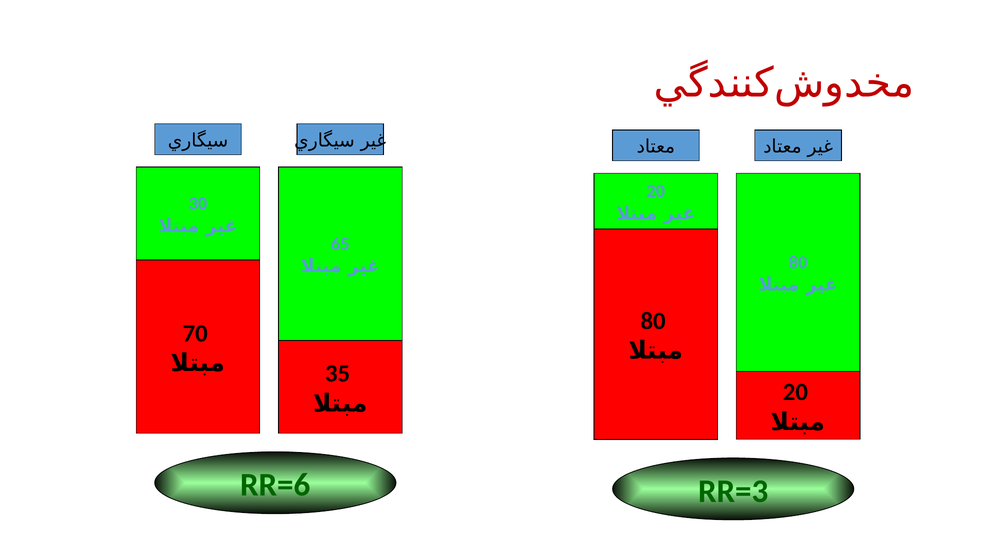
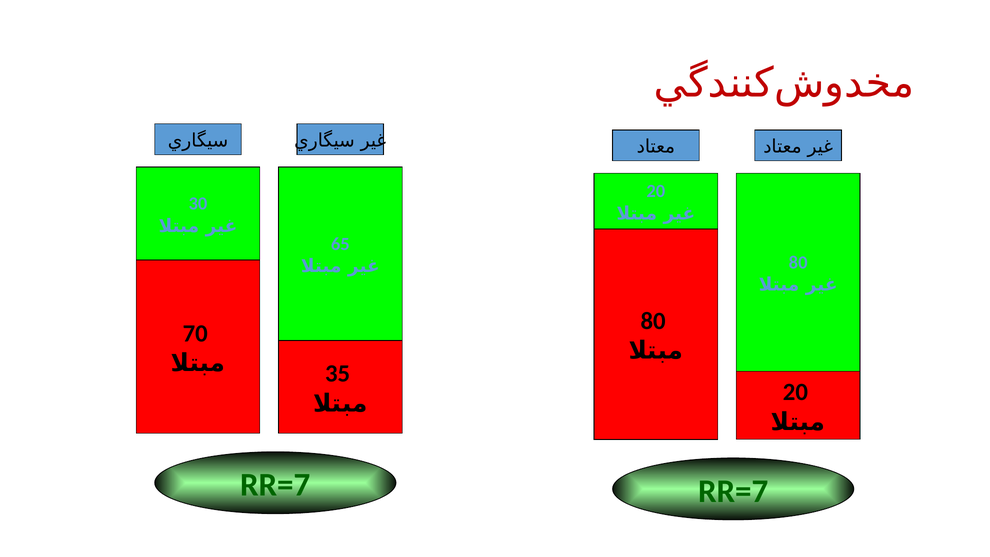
RR=6 at (275, 485): RR=6 -> RR=7
RR=3 at (733, 491): RR=3 -> RR=7
